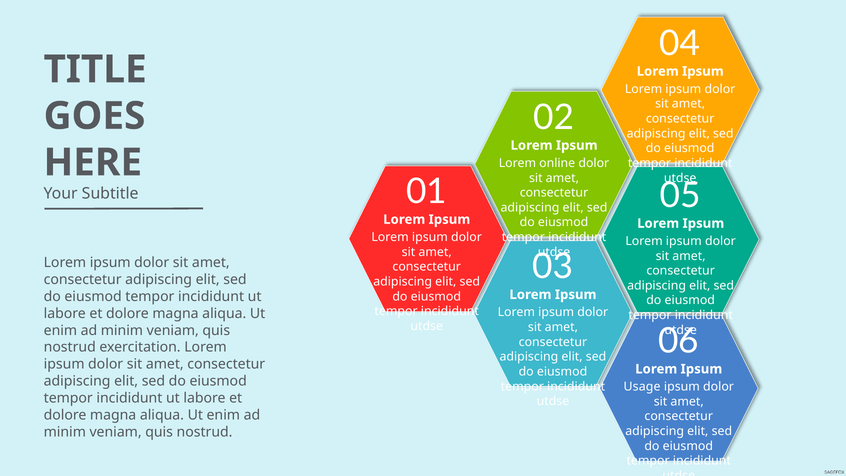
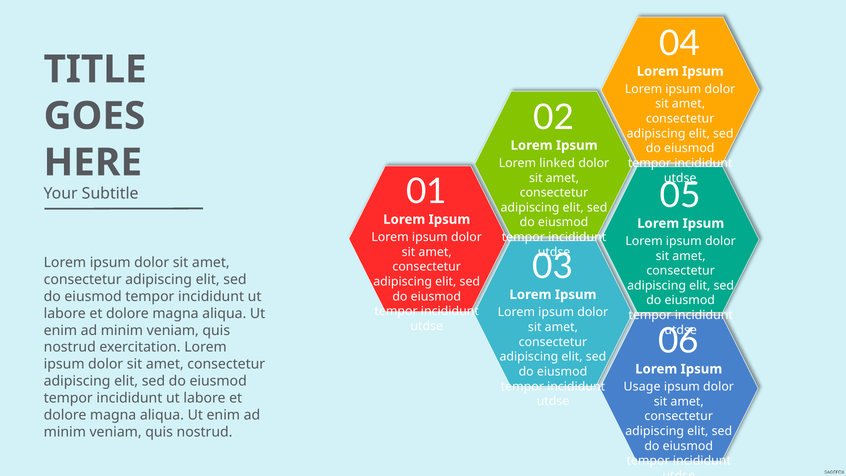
online: online -> linked
